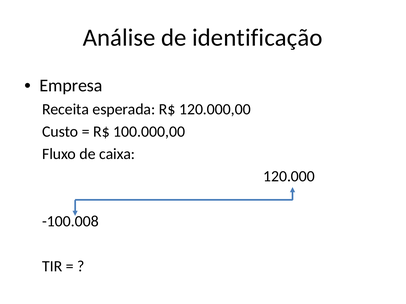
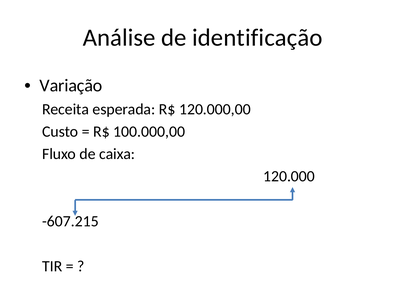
Empresa: Empresa -> Variação
-100.008: -100.008 -> -607.215
